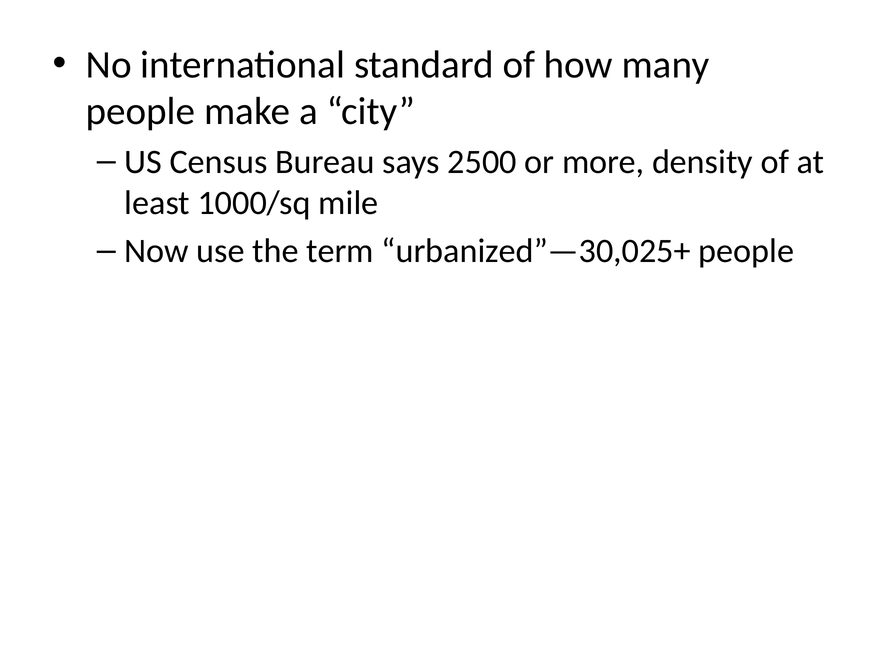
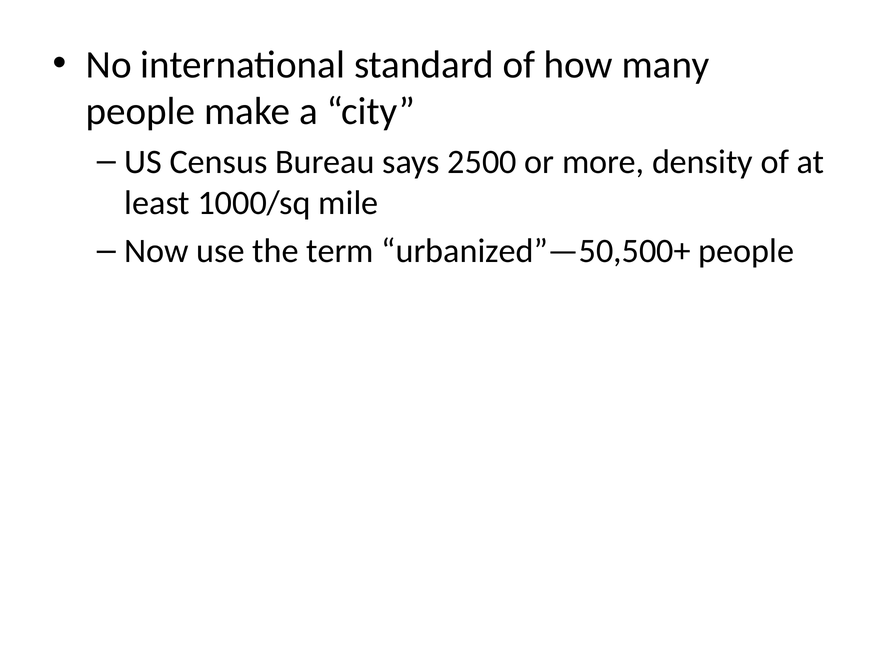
urbanized”—30,025+: urbanized”—30,025+ -> urbanized”—50,500+
